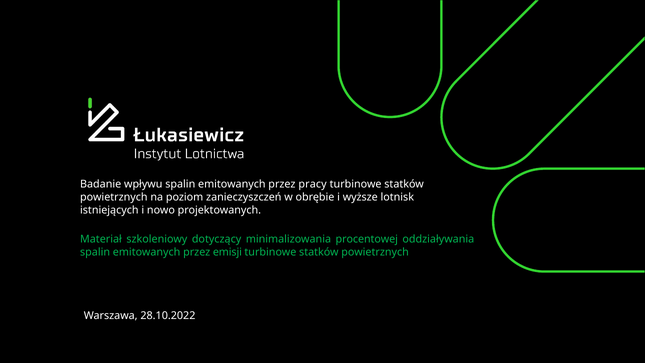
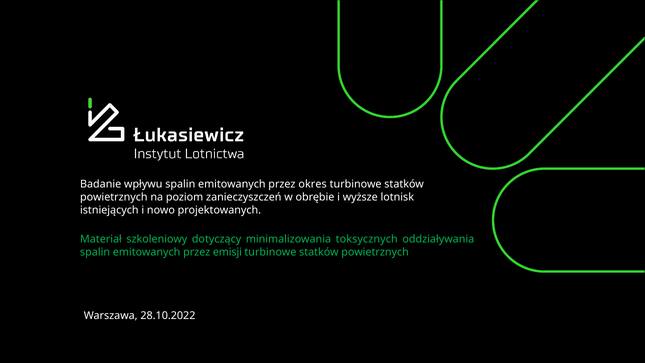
pracy: pracy -> okres
procentowej: procentowej -> toksycznych
